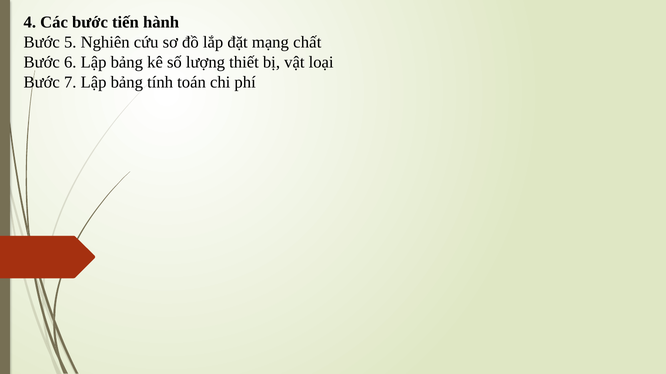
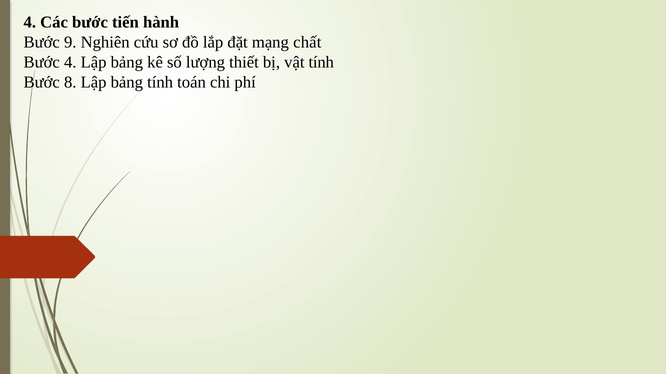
5: 5 -> 9
Bước 6: 6 -> 4
vật loại: loại -> tính
7: 7 -> 8
